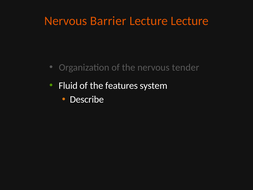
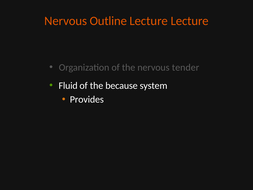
Barrier: Barrier -> Outline
features: features -> because
Describe: Describe -> Provides
